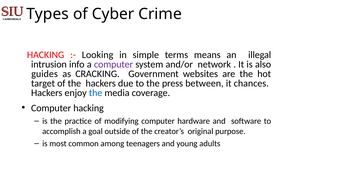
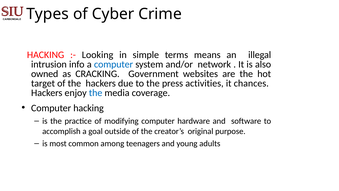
computer at (114, 64) colour: purple -> blue
guides: guides -> owned
between: between -> activities
